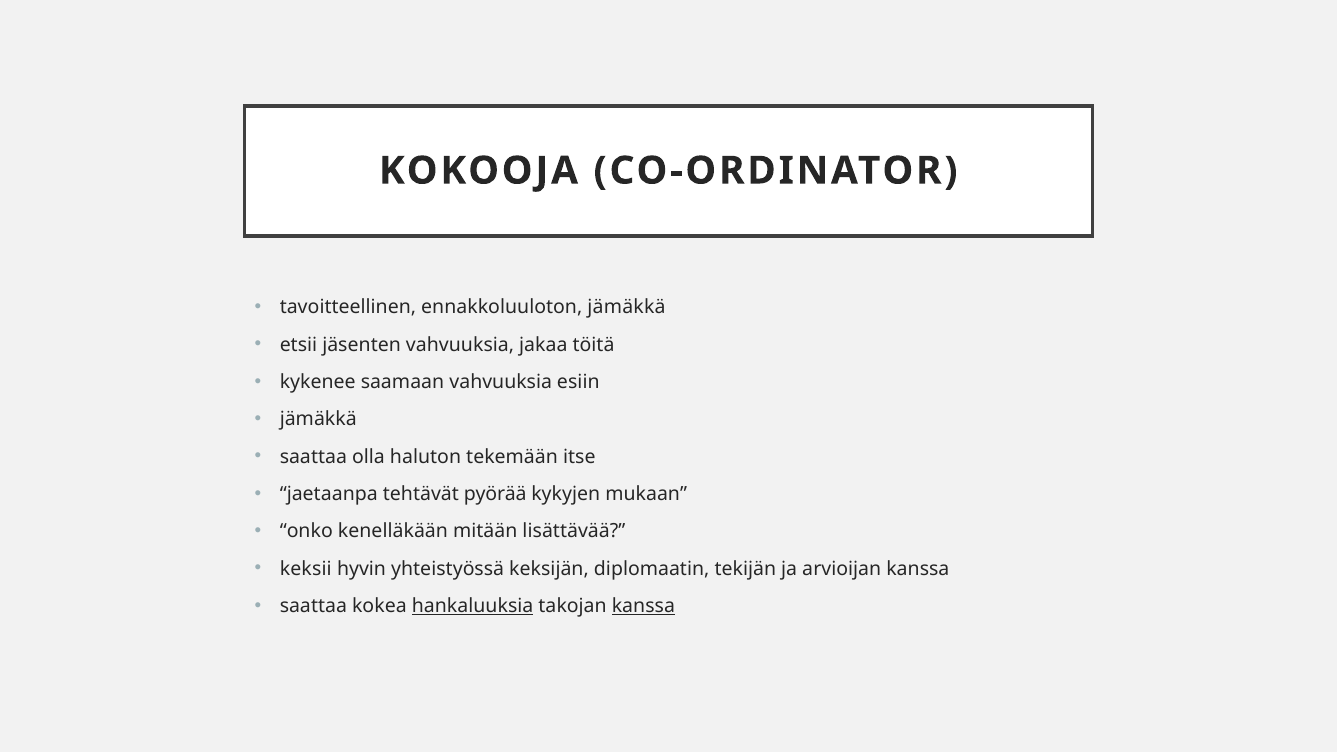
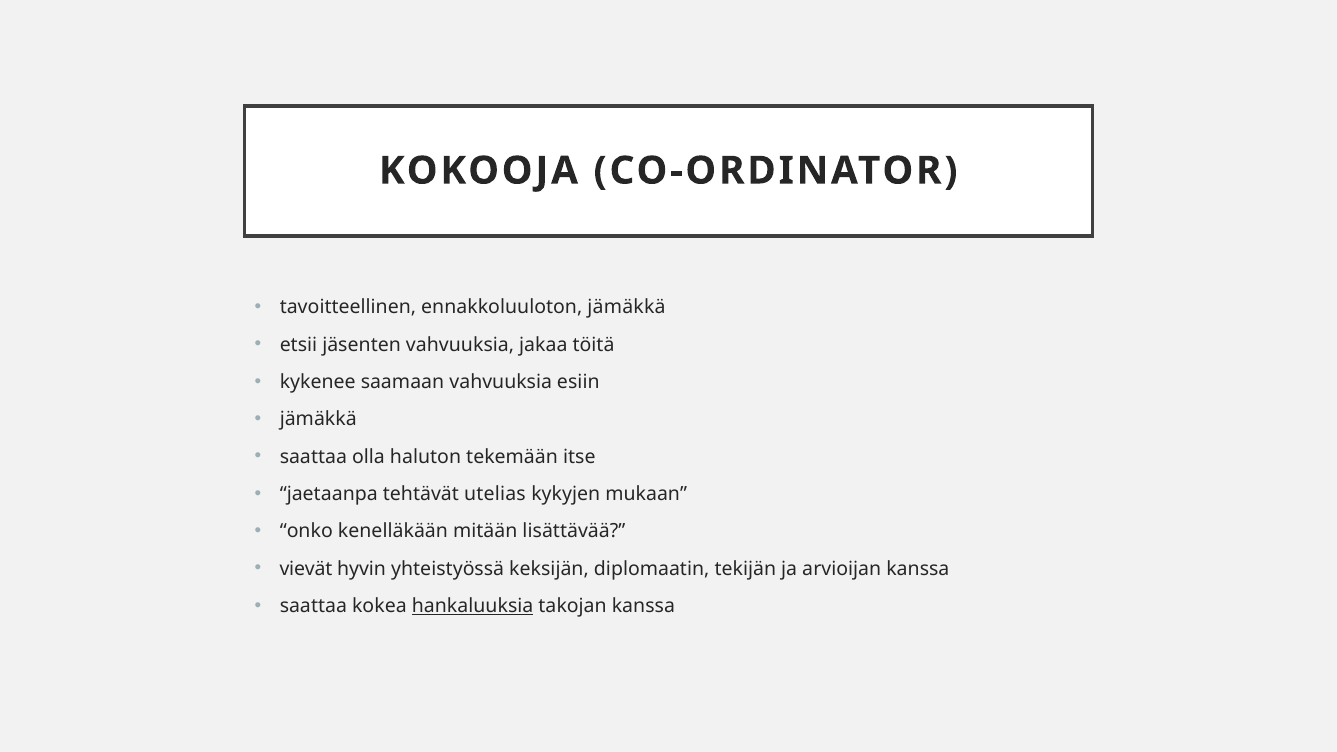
pyörää: pyörää -> utelias
keksii: keksii -> vievät
kanssa at (643, 606) underline: present -> none
